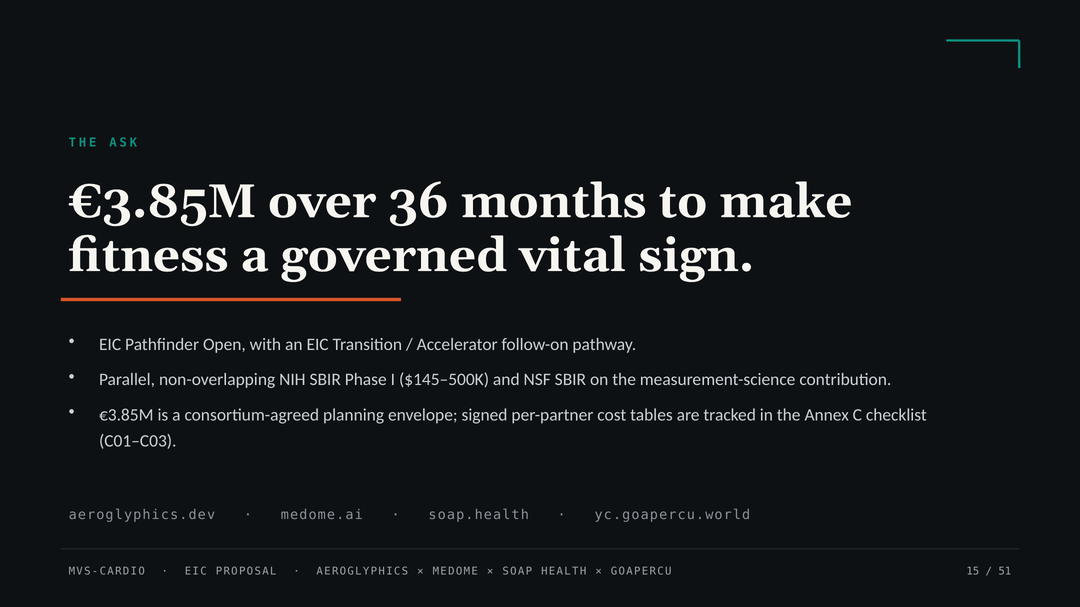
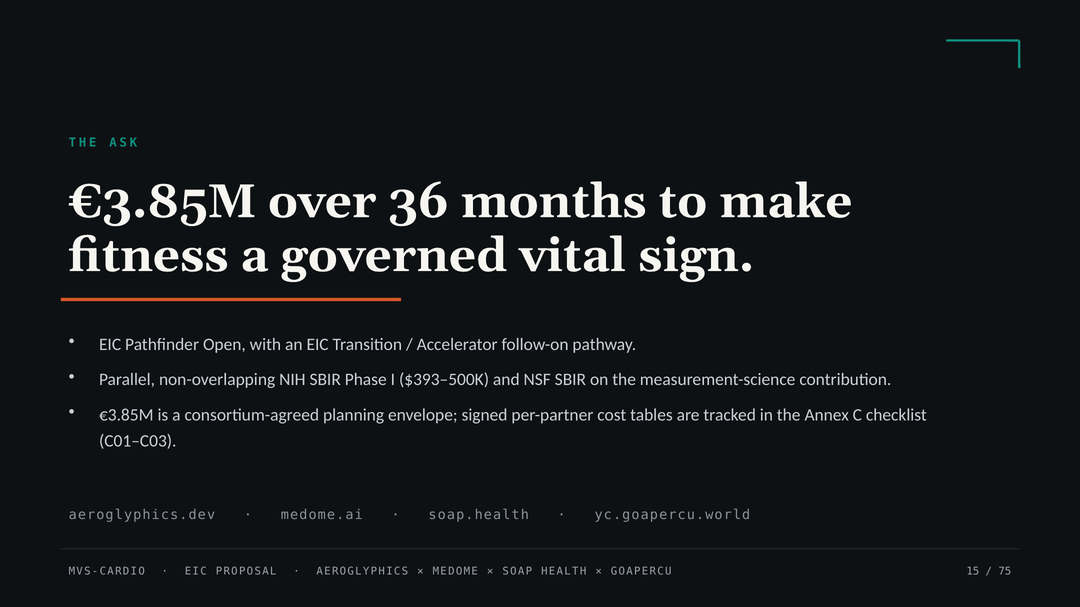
$145–500K: $145–500K -> $393–500K
51: 51 -> 75
